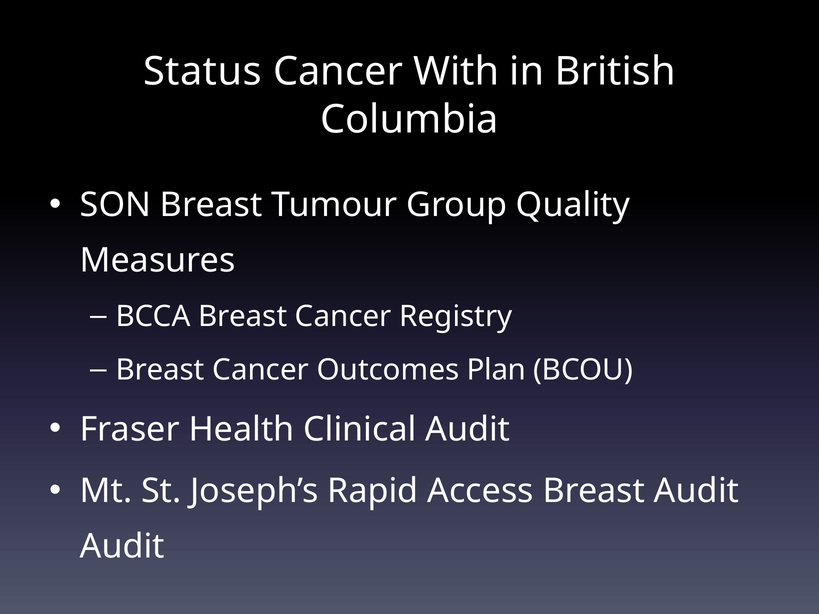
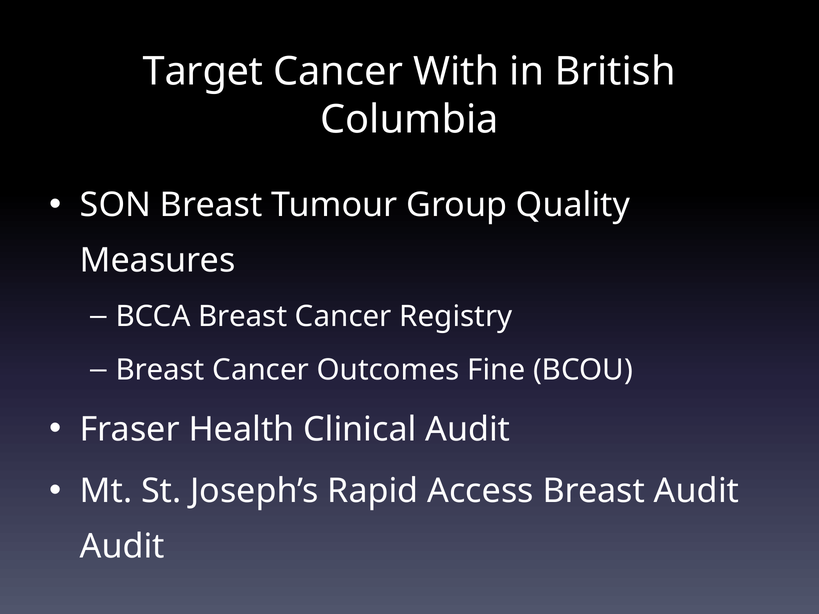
Status: Status -> Target
Plan: Plan -> Fine
